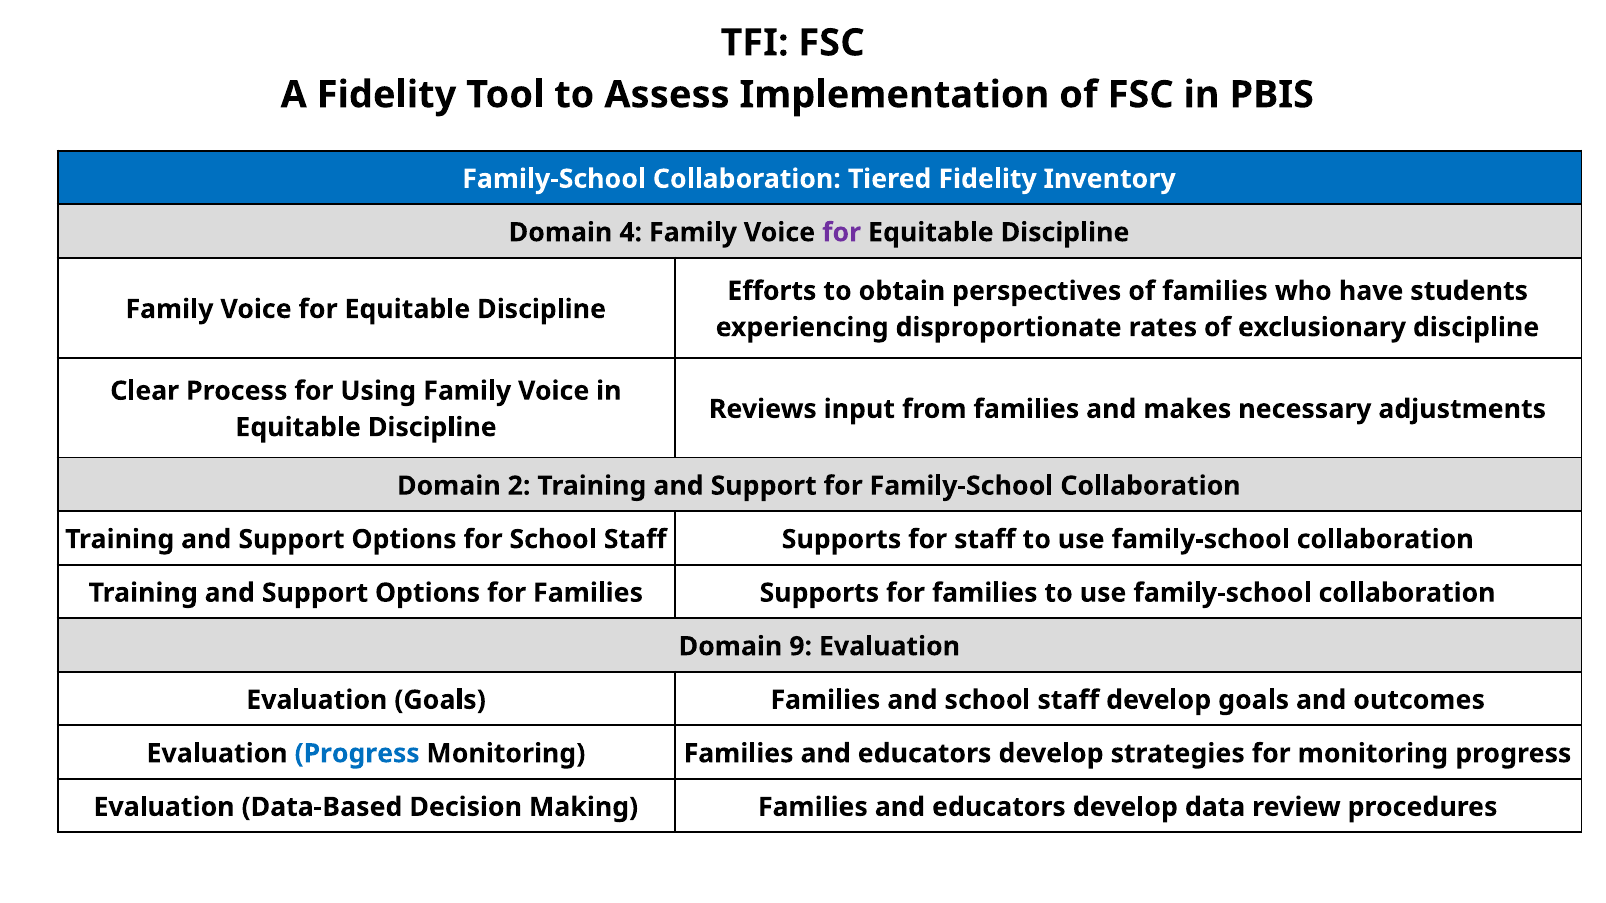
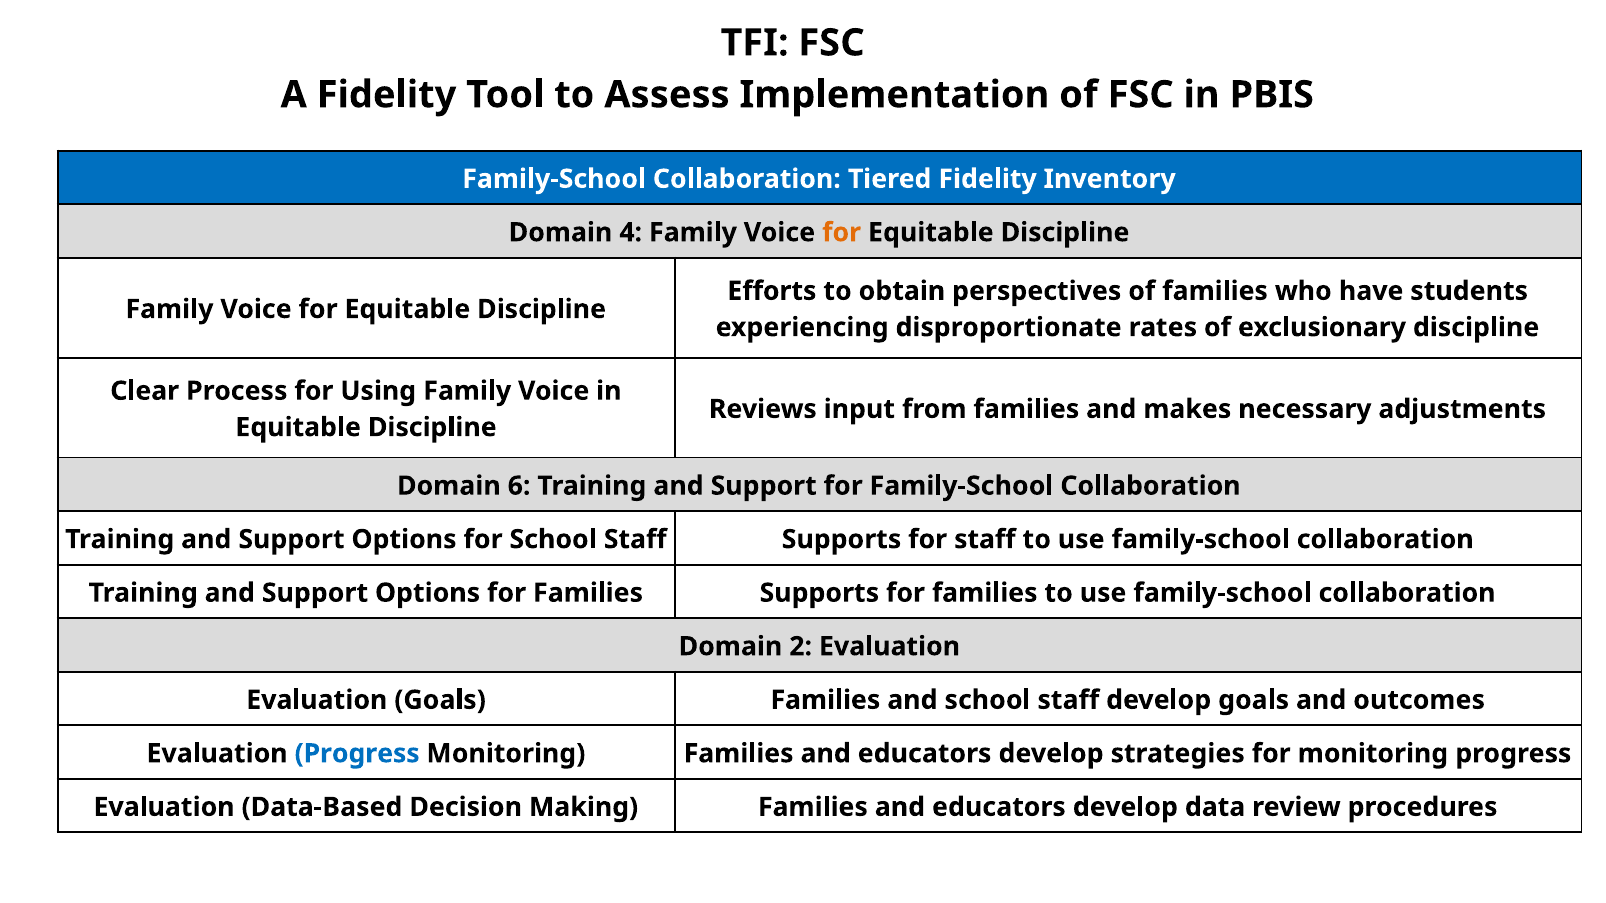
for at (842, 233) colour: purple -> orange
2: 2 -> 6
9: 9 -> 2
